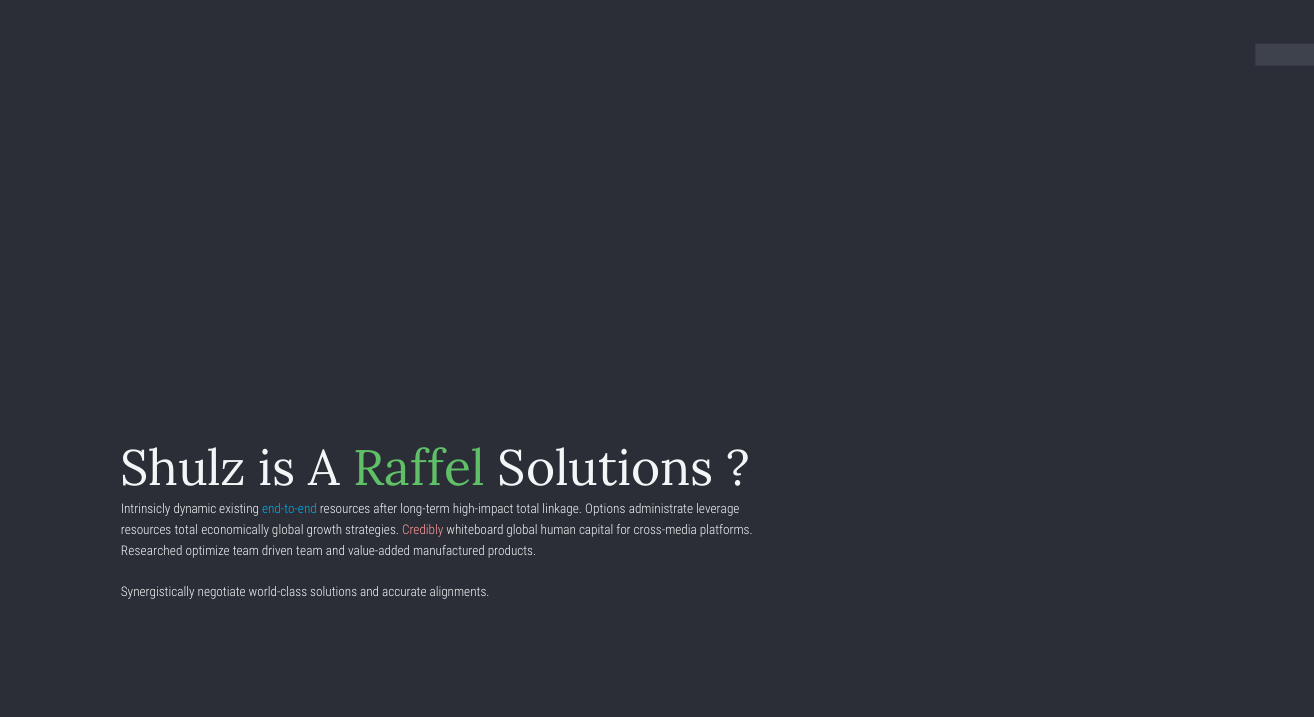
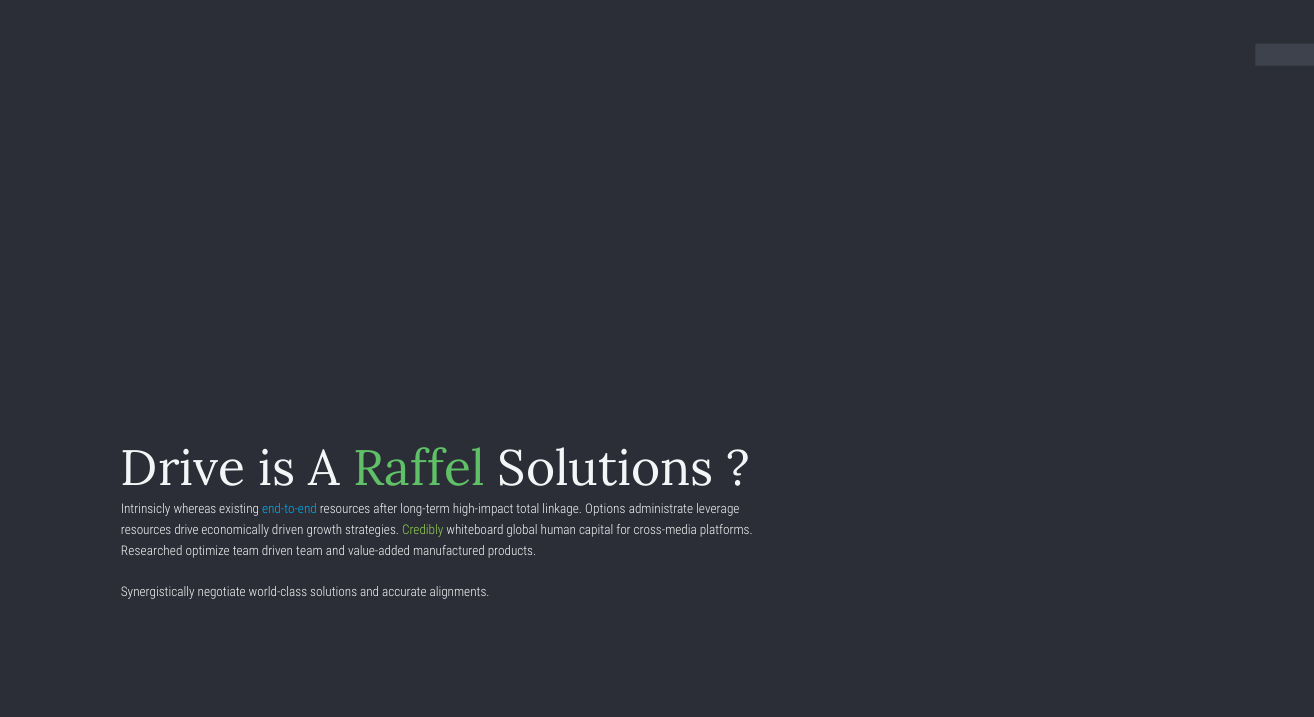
Shulz at (184, 469): Shulz -> Drive
dynamic: dynamic -> whereas
resources total: total -> drive
economically global: global -> driven
Credibly colour: pink -> light green
